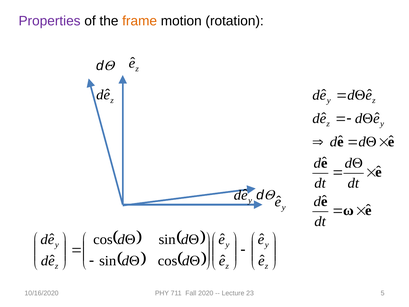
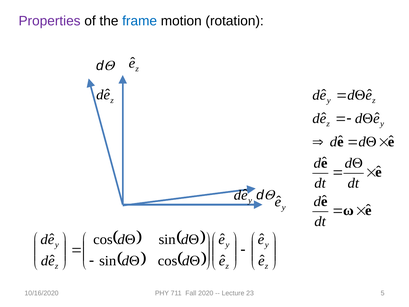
frame colour: orange -> blue
